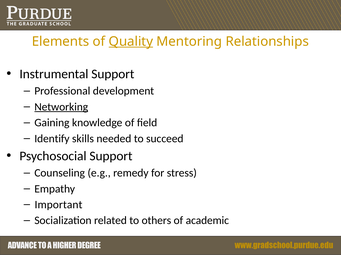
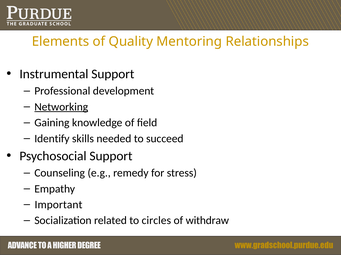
Quality underline: present -> none
others: others -> circles
academic: academic -> withdraw
